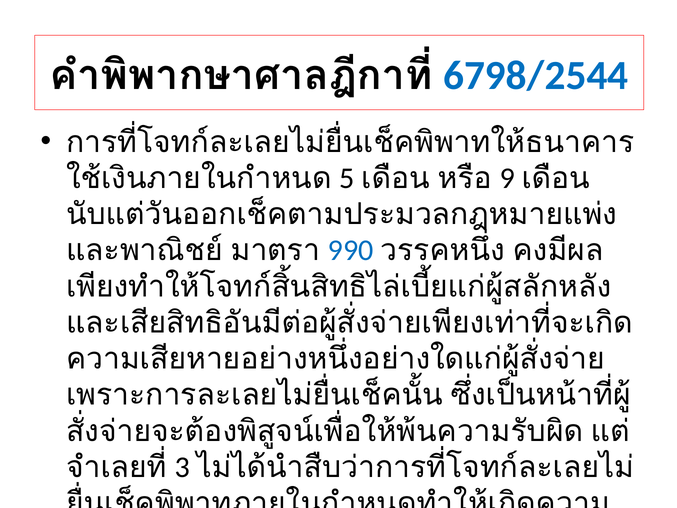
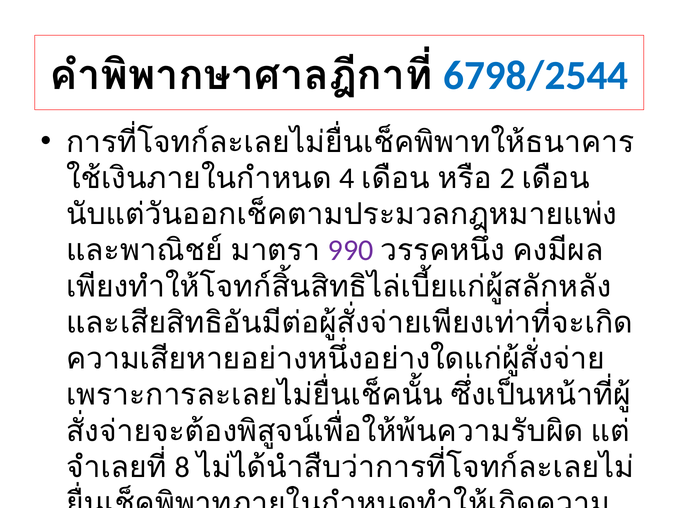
5: 5 -> 4
9: 9 -> 2
990 colour: blue -> purple
3: 3 -> 8
